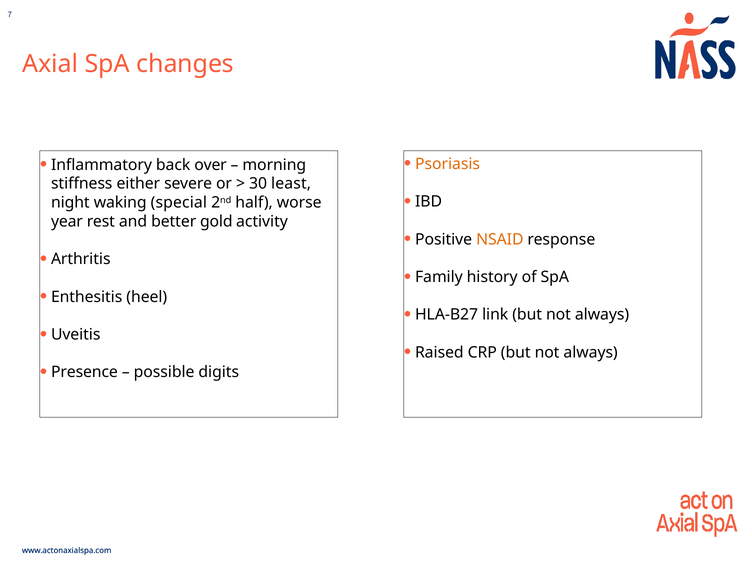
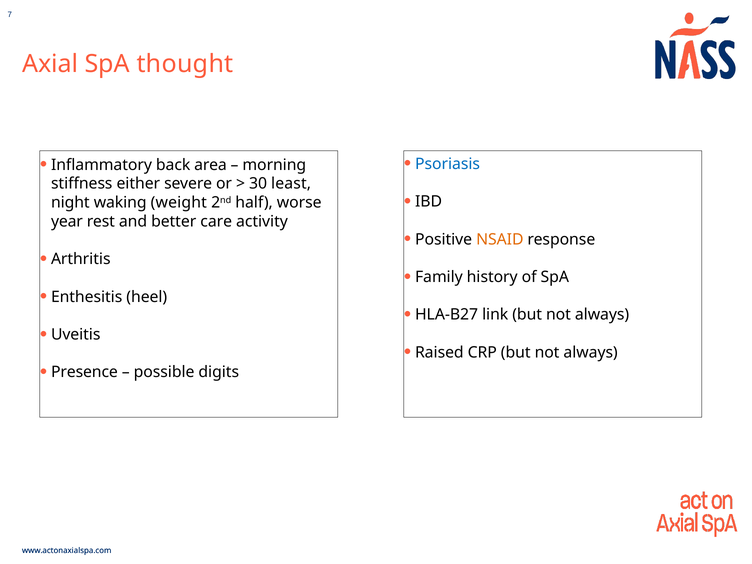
changes: changes -> thought
Psoriasis colour: orange -> blue
over: over -> area
special: special -> weight
gold: gold -> care
